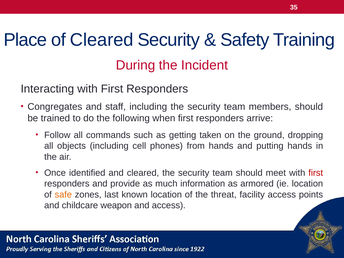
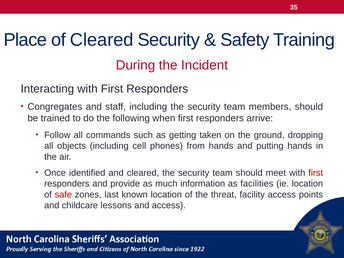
armored: armored -> facilities
safe colour: orange -> red
weapon: weapon -> lessons
